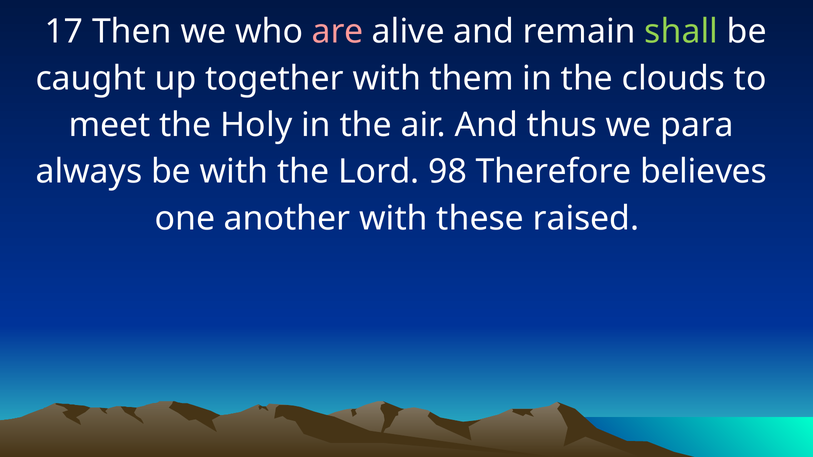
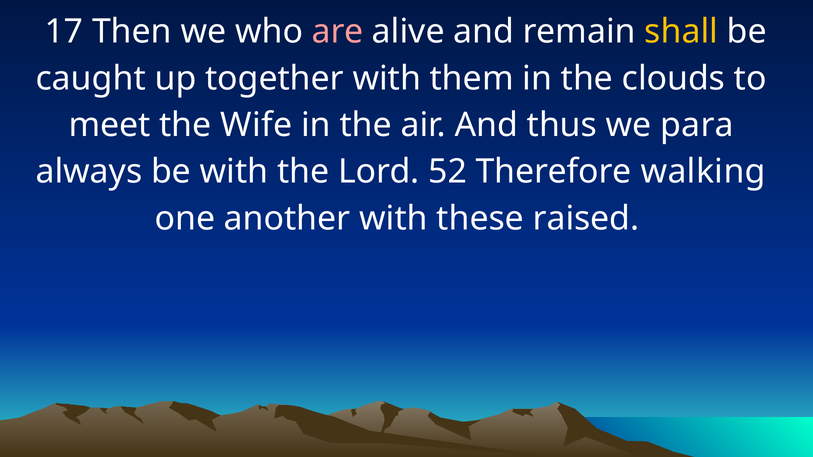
shall colour: light green -> yellow
Holy: Holy -> Wife
98: 98 -> 52
believes: believes -> walking
